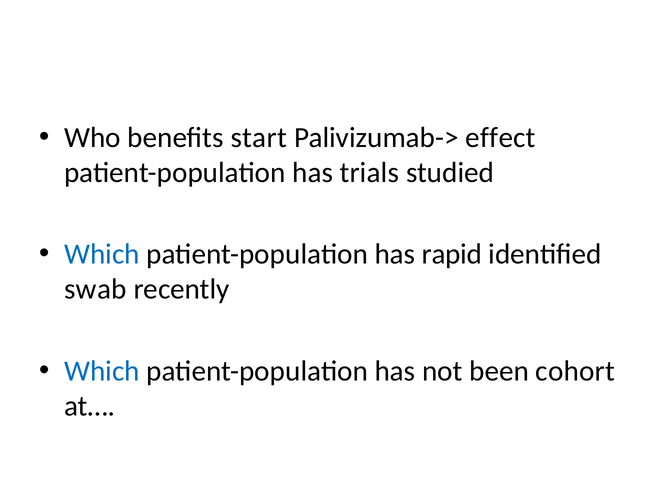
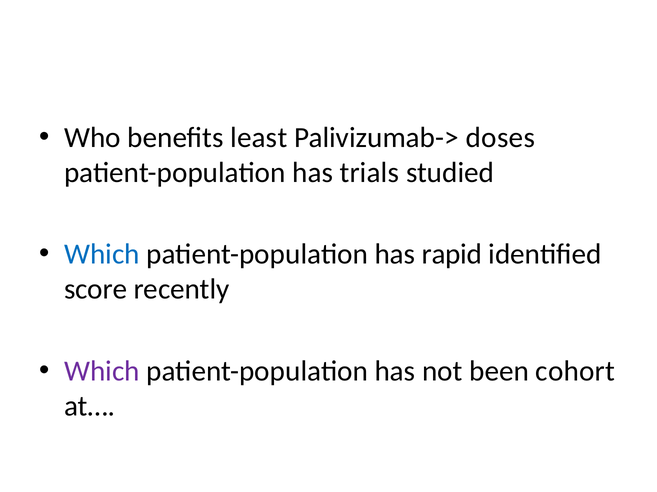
start: start -> least
effect: effect -> doses
swab: swab -> score
Which at (102, 372) colour: blue -> purple
